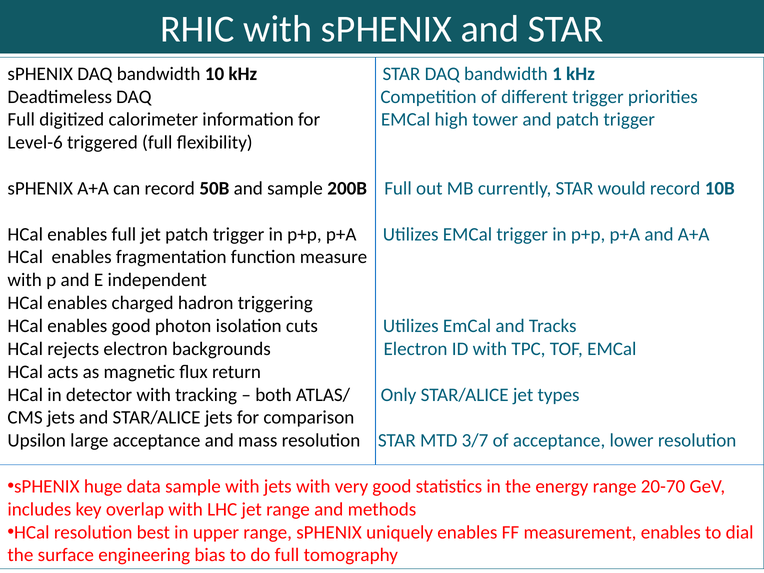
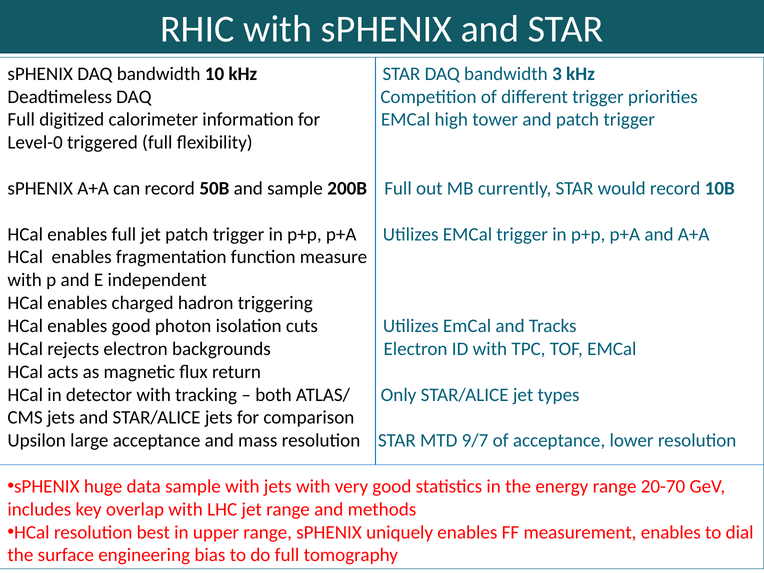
1: 1 -> 3
Level-6: Level-6 -> Level-0
3/7: 3/7 -> 9/7
